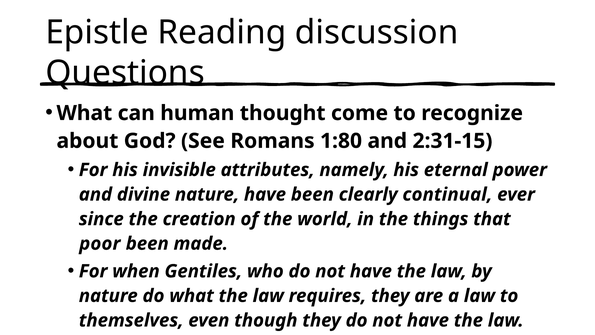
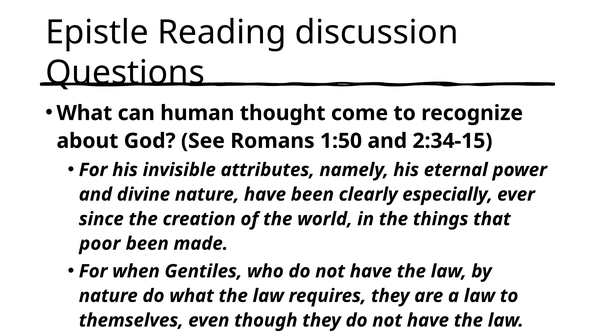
1:80: 1:80 -> 1:50
2:31-15: 2:31-15 -> 2:34-15
continual: continual -> especially
